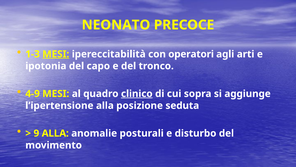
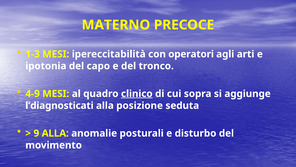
NEONATO: NEONATO -> MATERNO
MESI at (56, 54) underline: present -> none
l’ipertensione: l’ipertensione -> l’diagnosticati
